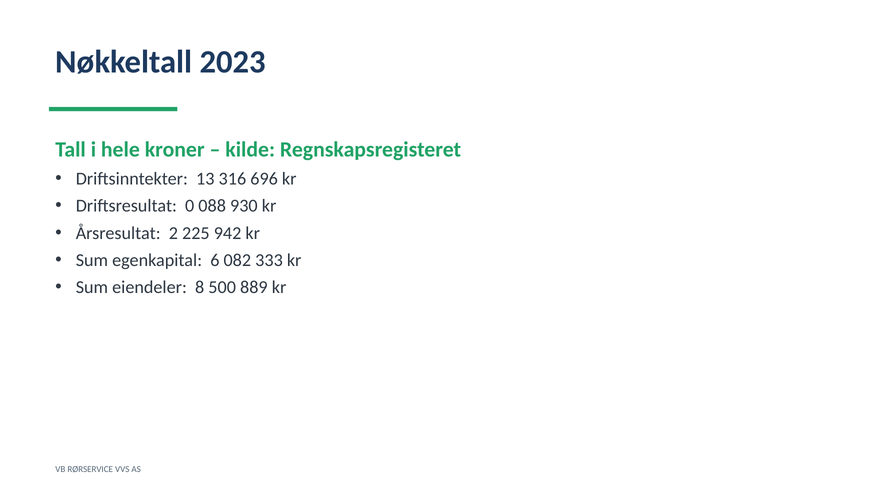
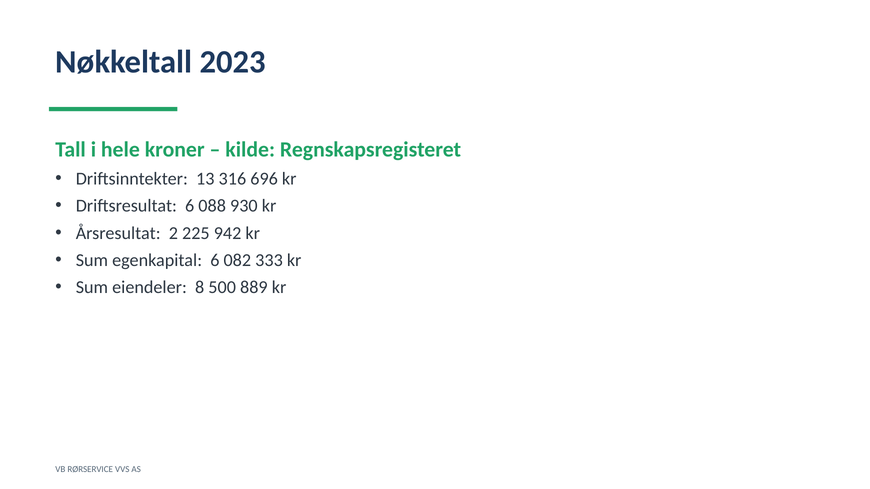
Driftsresultat 0: 0 -> 6
